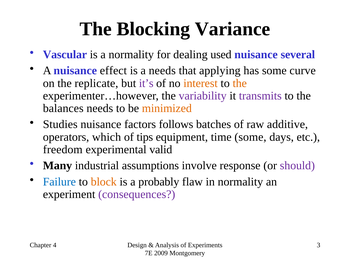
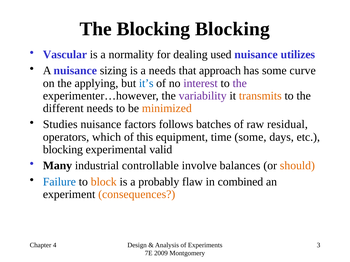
Blocking Variance: Variance -> Blocking
several: several -> utilizes
effect: effect -> sizing
applying: applying -> approach
replicate: replicate -> applying
it’s colour: purple -> blue
interest colour: orange -> purple
the at (240, 83) colour: orange -> purple
transmits colour: purple -> orange
balances: balances -> different
additive: additive -> residual
tips: tips -> this
freedom at (63, 150): freedom -> blocking
assumptions: assumptions -> controllable
response: response -> balances
should colour: purple -> orange
in normality: normality -> combined
consequences colour: purple -> orange
